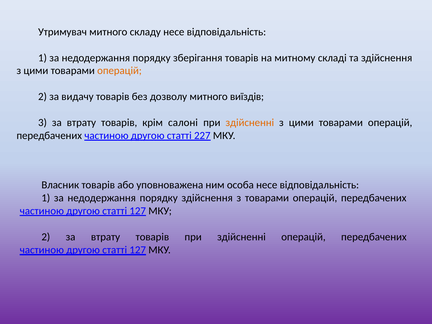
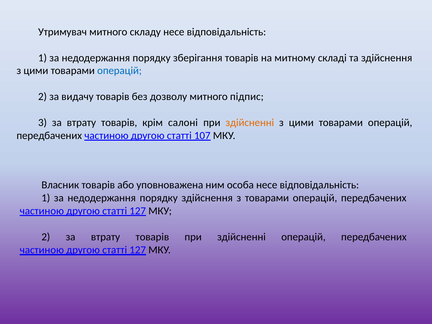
операцій at (119, 71) colour: orange -> blue
виїздів: виїздів -> підпис
227: 227 -> 107
